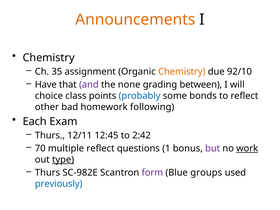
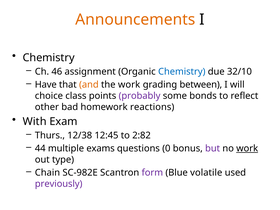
35: 35 -> 46
Chemistry at (182, 72) colour: orange -> blue
92/10: 92/10 -> 32/10
and colour: purple -> orange
the none: none -> work
probably colour: blue -> purple
following: following -> reactions
Each: Each -> With
12/11: 12/11 -> 12/38
2:42: 2:42 -> 2:82
70: 70 -> 44
multiple reflect: reflect -> exams
1: 1 -> 0
type underline: present -> none
Thurs at (47, 173): Thurs -> Chain
groups: groups -> volatile
previously colour: blue -> purple
